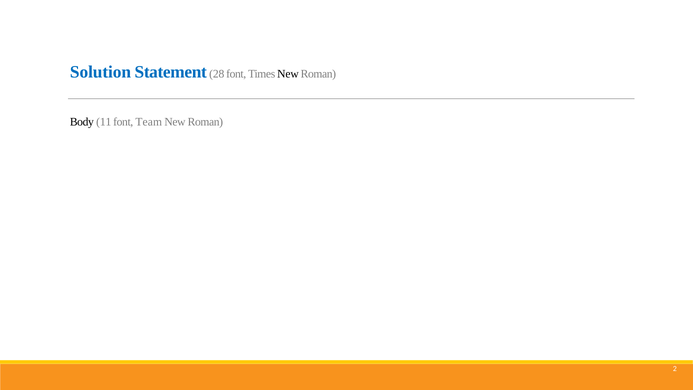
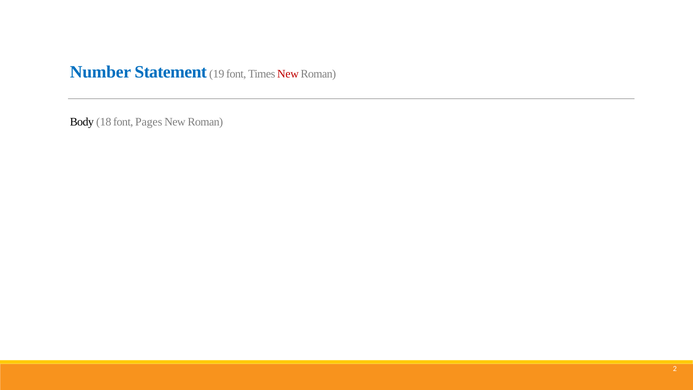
Solution: Solution -> Number
28: 28 -> 19
New at (288, 74) colour: black -> red
11: 11 -> 18
Team: Team -> Pages
